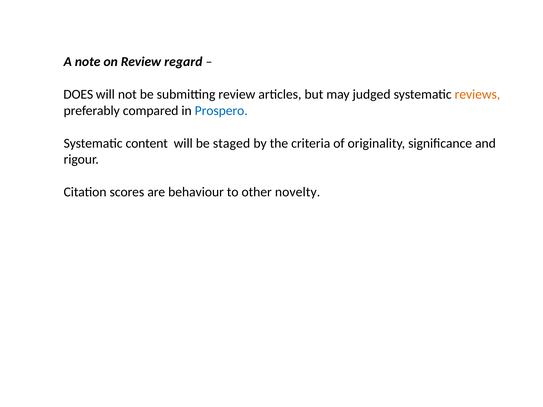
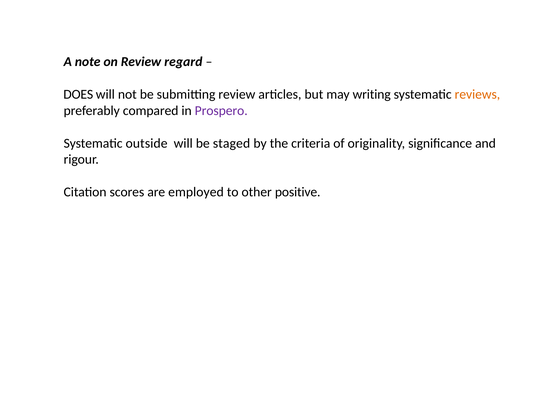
judged: judged -> writing
Prospero colour: blue -> purple
content: content -> outside
behaviour: behaviour -> employed
novelty: novelty -> positive
